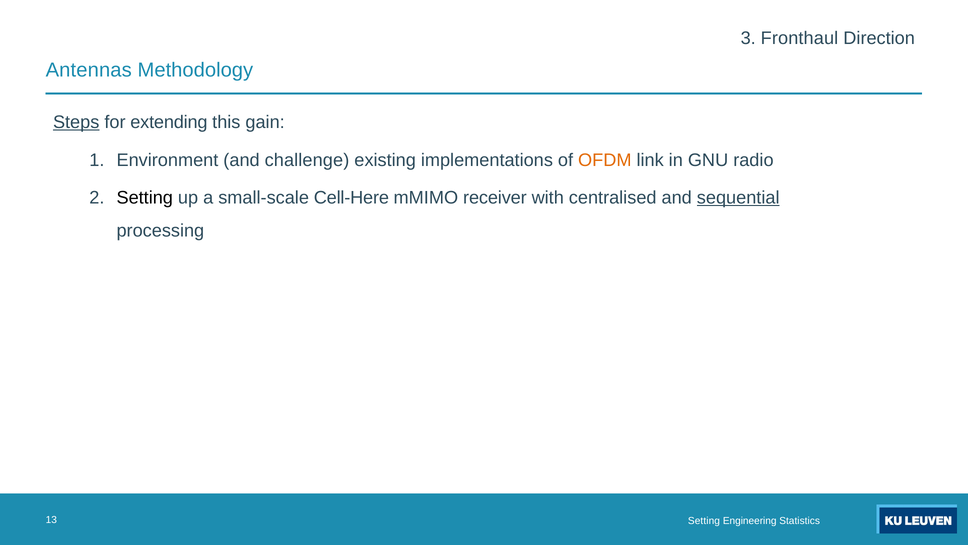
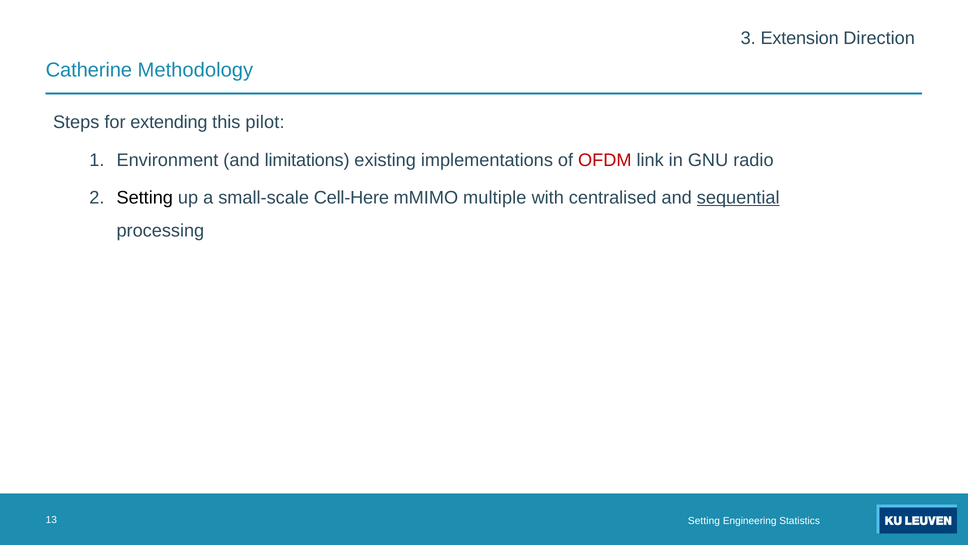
Fronthaul: Fronthaul -> Extension
Antennas: Antennas -> Catherine
Steps underline: present -> none
gain: gain -> pilot
challenge: challenge -> limitations
OFDM colour: orange -> red
receiver: receiver -> multiple
